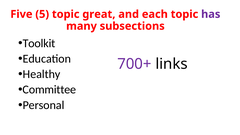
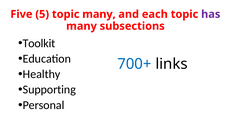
topic great: great -> many
700+ colour: purple -> blue
Committee: Committee -> Supporting
